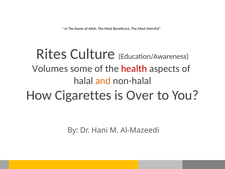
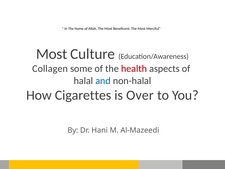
Rites at (52, 54): Rites -> Most
Volumes: Volumes -> Collagen
and colour: orange -> blue
